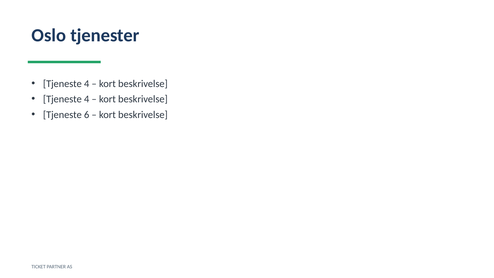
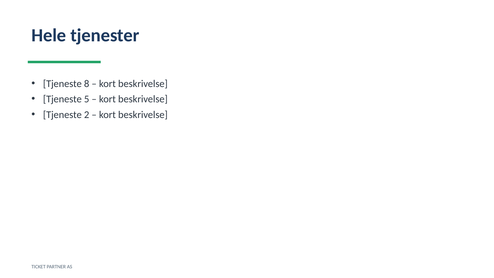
Oslo: Oslo -> Hele
4 at (87, 84): 4 -> 8
4 at (87, 99): 4 -> 5
6: 6 -> 2
